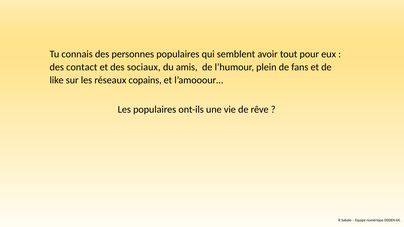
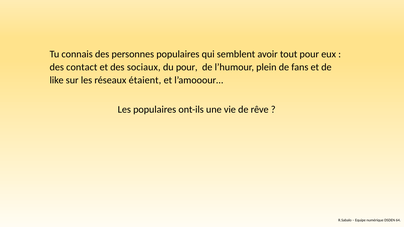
du amis: amis -> pour
copains: copains -> étaient
